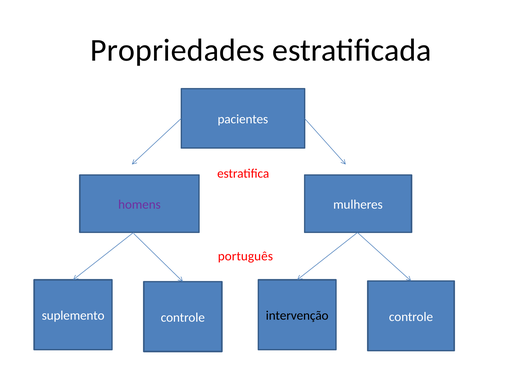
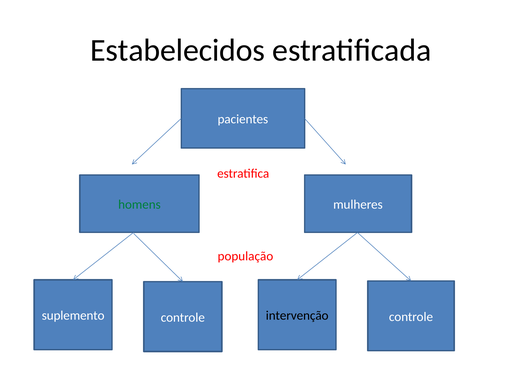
Propriedades: Propriedades -> Estabelecidos
homens colour: purple -> green
português: português -> população
